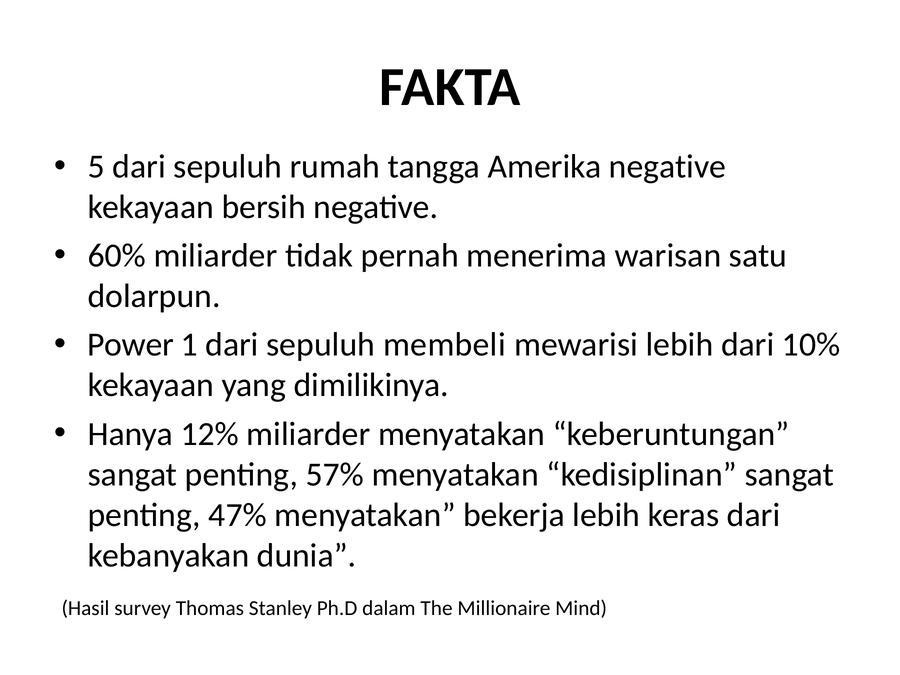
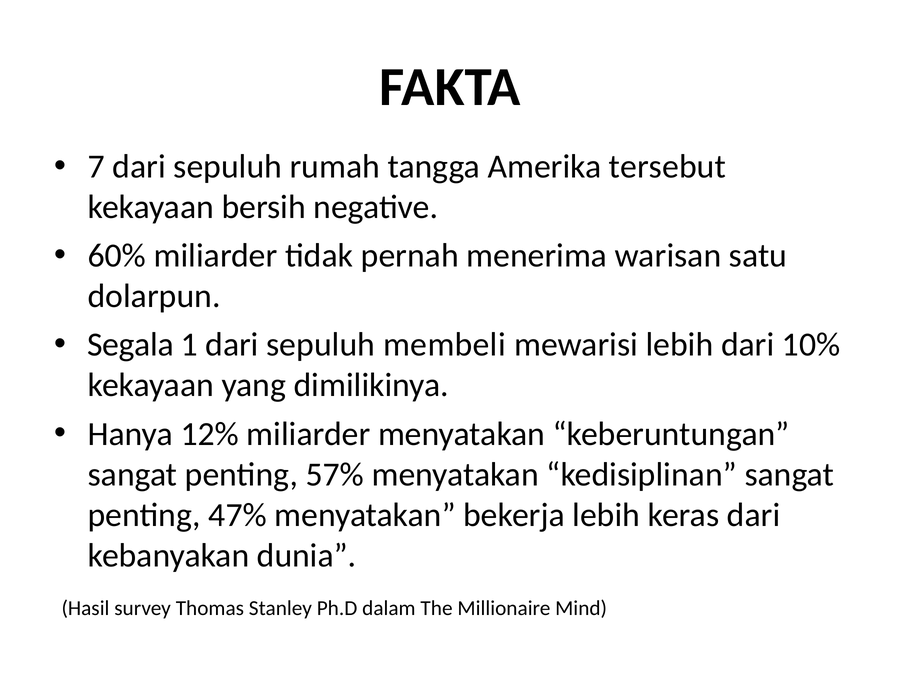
5: 5 -> 7
Amerika negative: negative -> tersebut
Power: Power -> Segala
